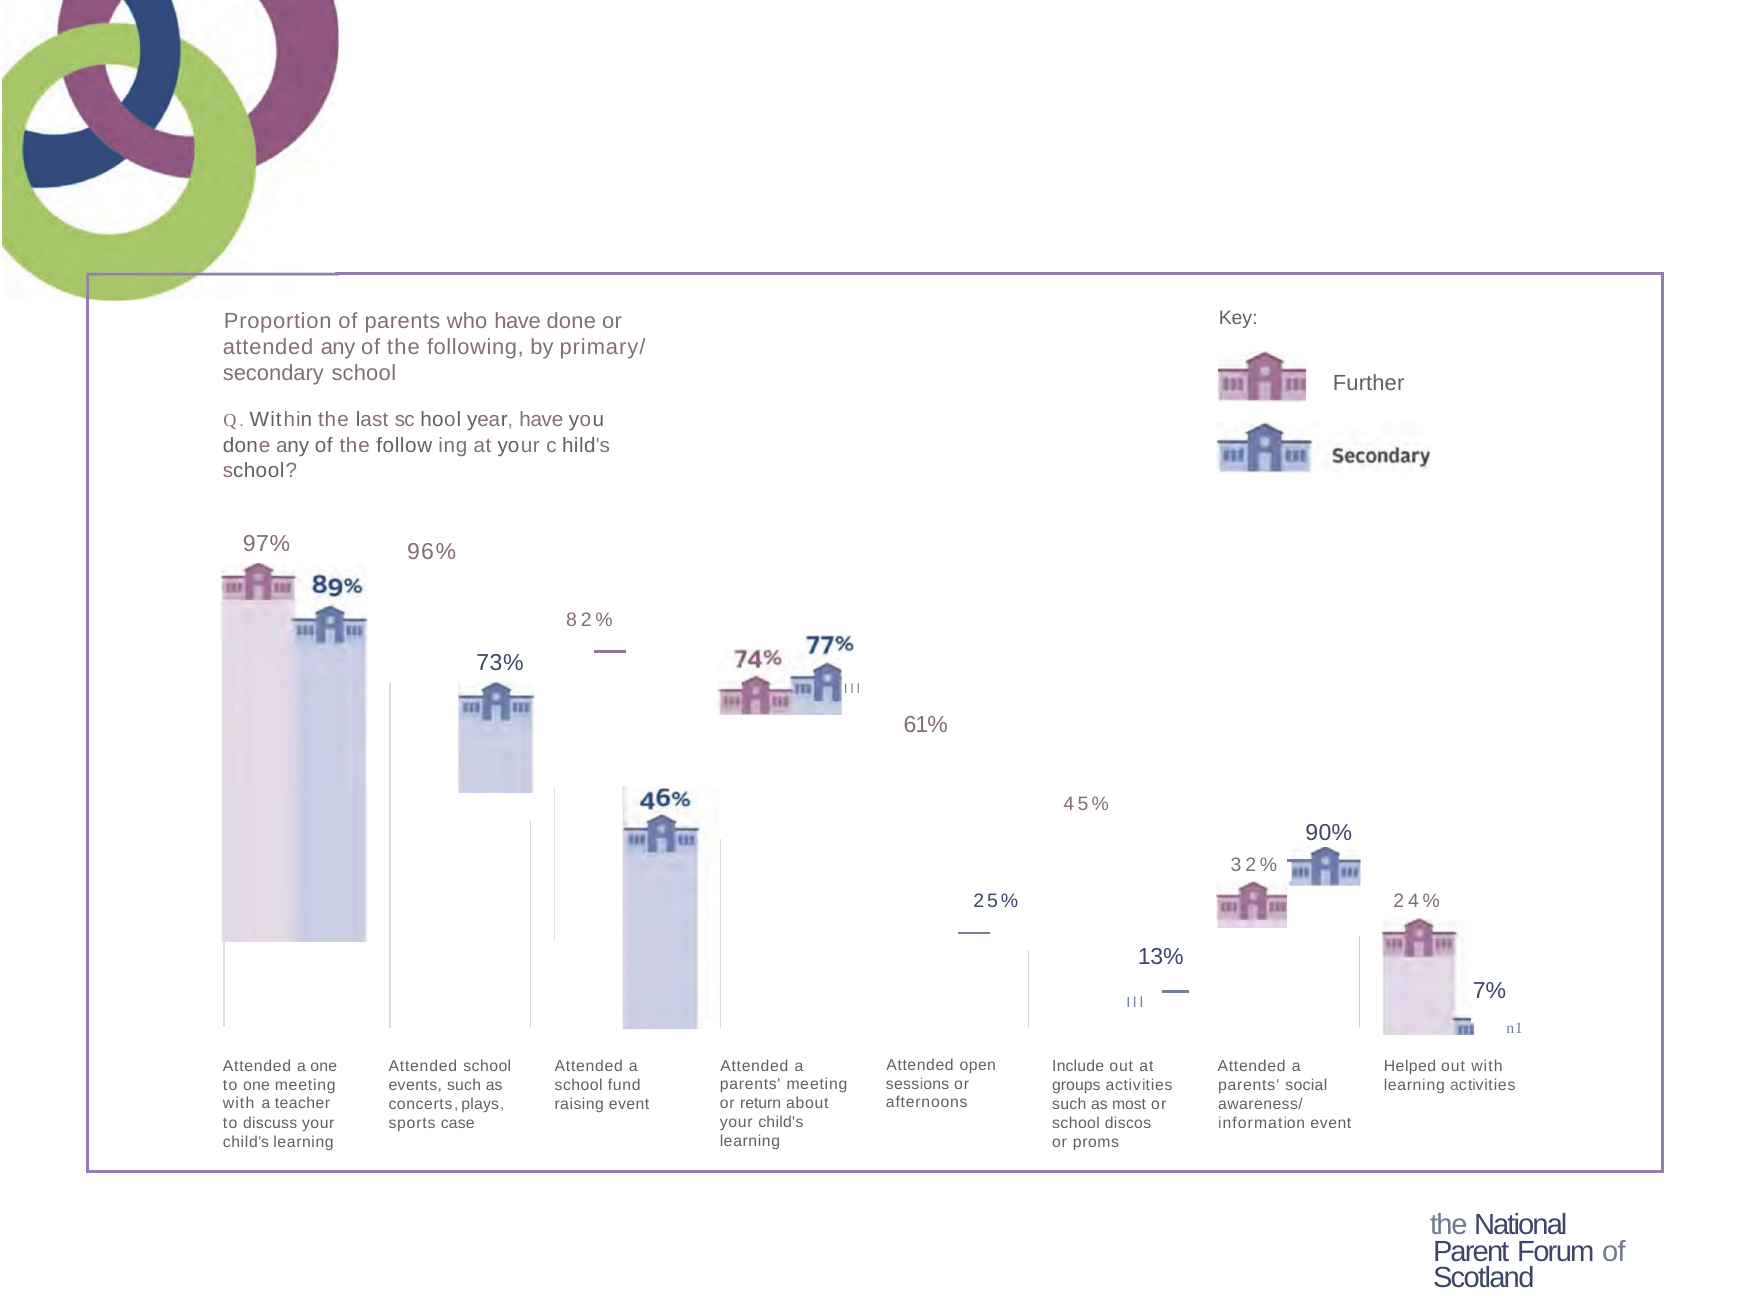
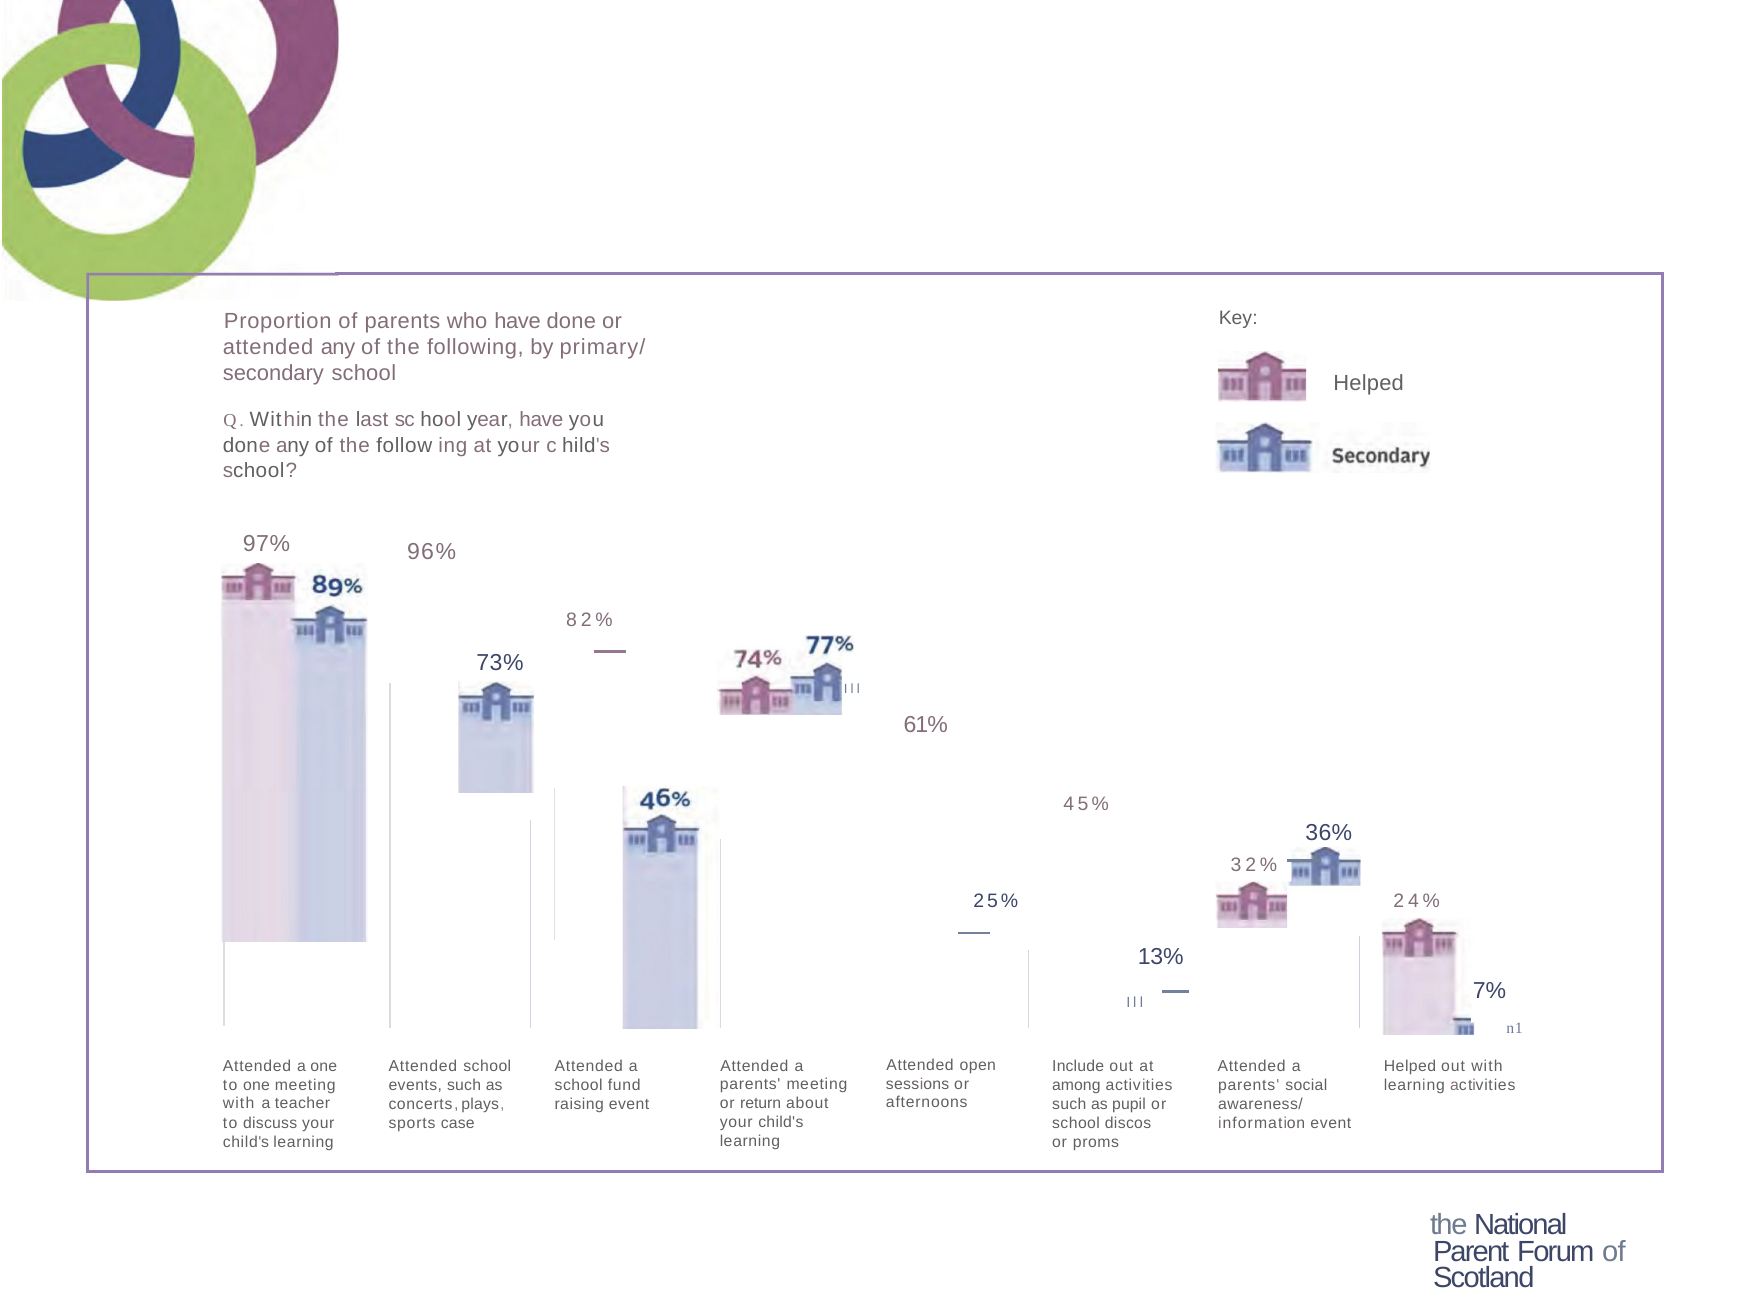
Further at (1369, 383): Further -> Helped
90%: 90% -> 36%
groups: groups -> among
most: most -> pupil
